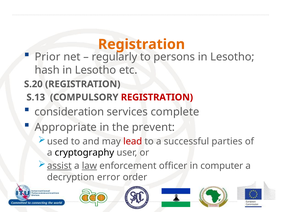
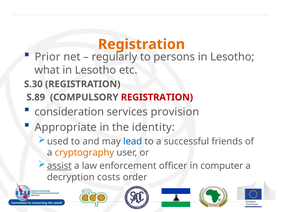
hash: hash -> what
S.20: S.20 -> S.30
S.13: S.13 -> S.89
complete: complete -> provision
prevent: prevent -> identity
lead colour: red -> blue
parties: parties -> friends
cryptography colour: black -> orange
law underline: present -> none
error: error -> costs
